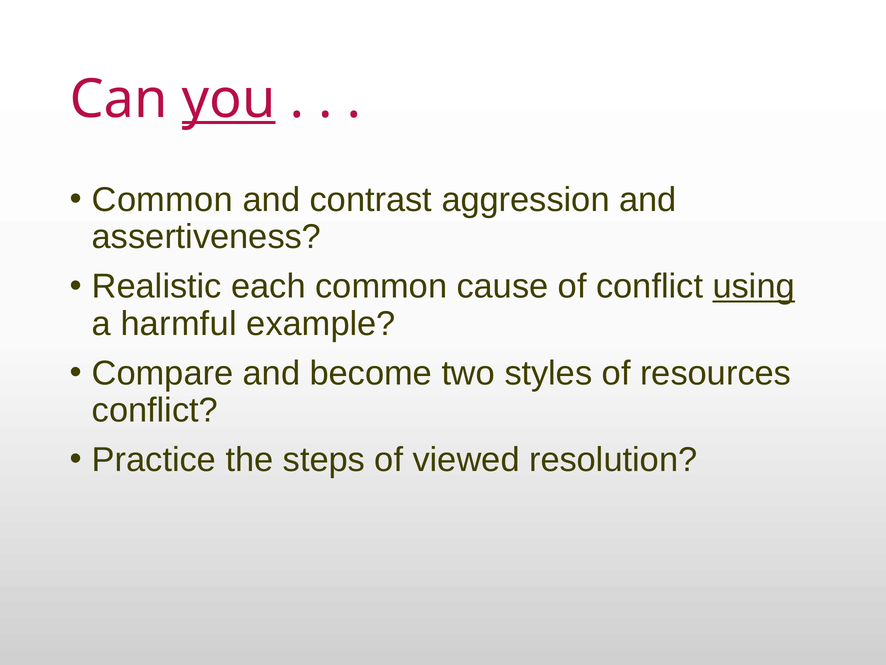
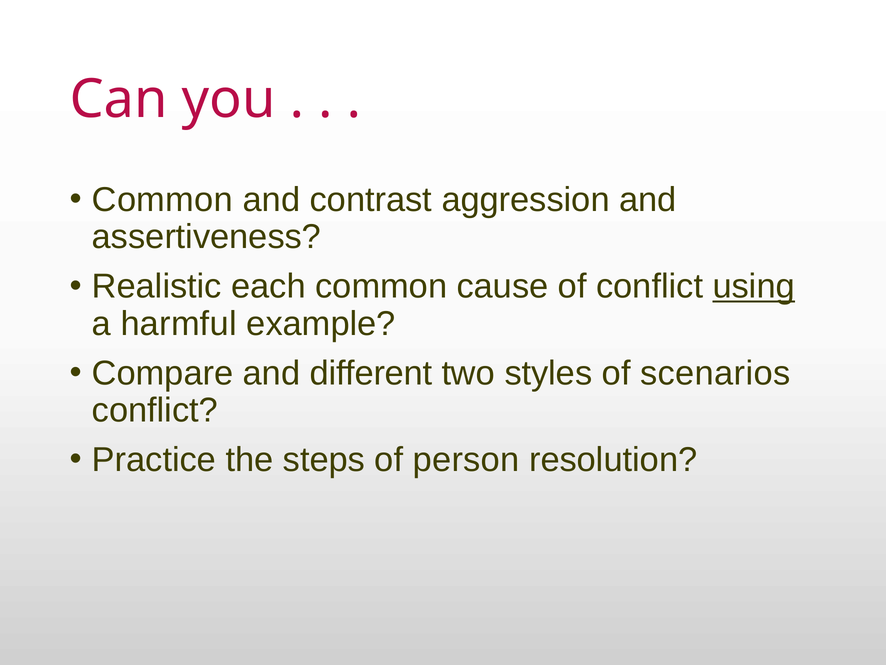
you underline: present -> none
become: become -> different
resources: resources -> scenarios
viewed: viewed -> person
